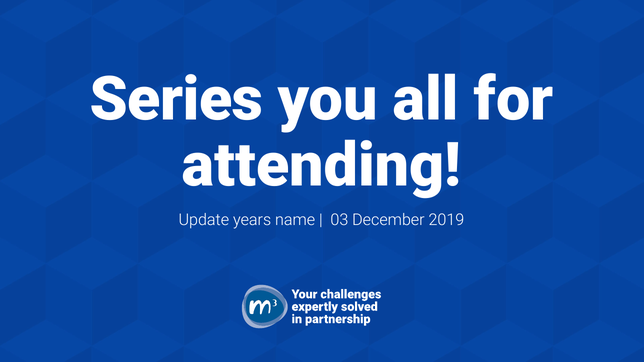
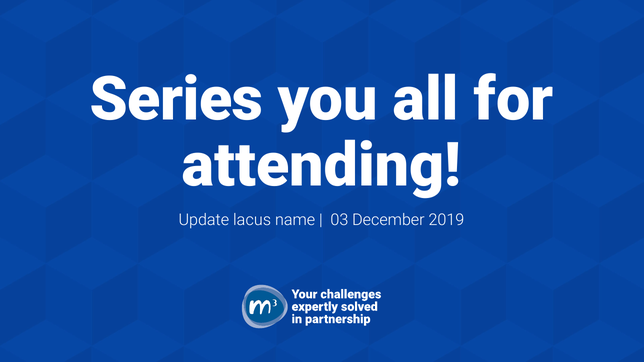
years: years -> lacus
